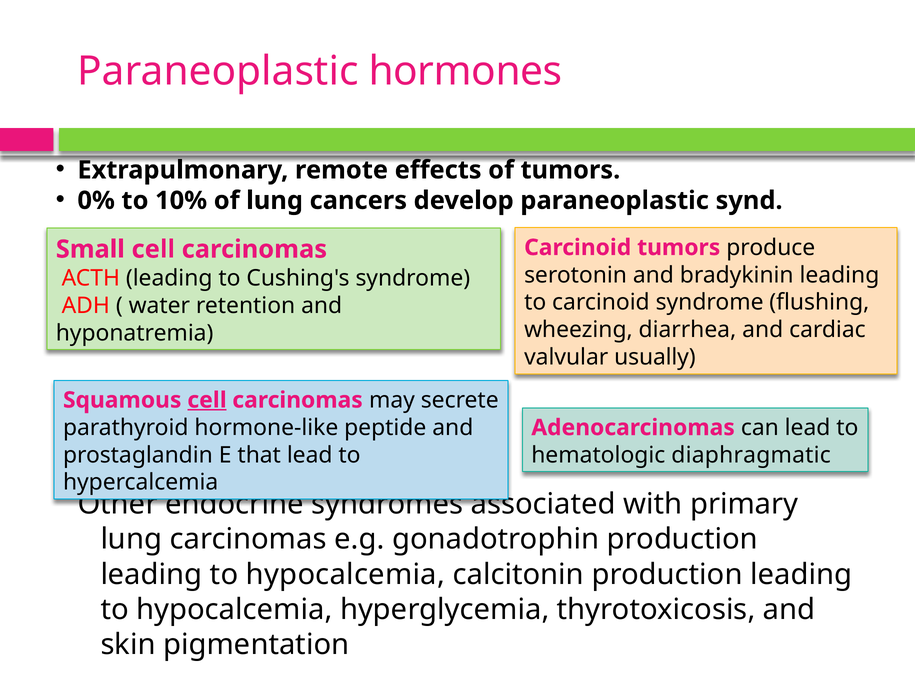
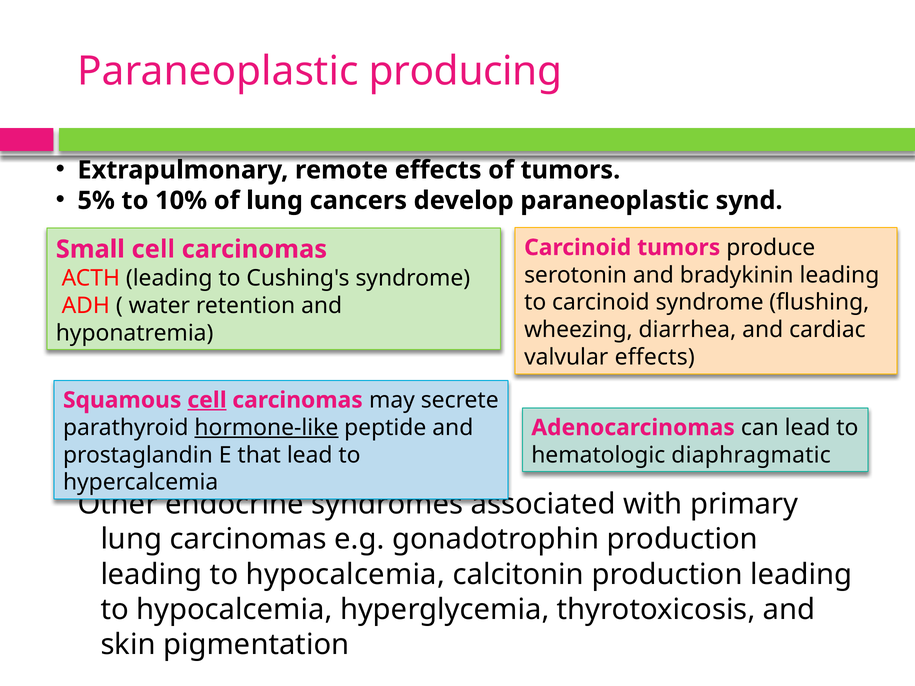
hormones: hormones -> producing
0%: 0% -> 5%
valvular usually: usually -> effects
hormone-like underline: none -> present
